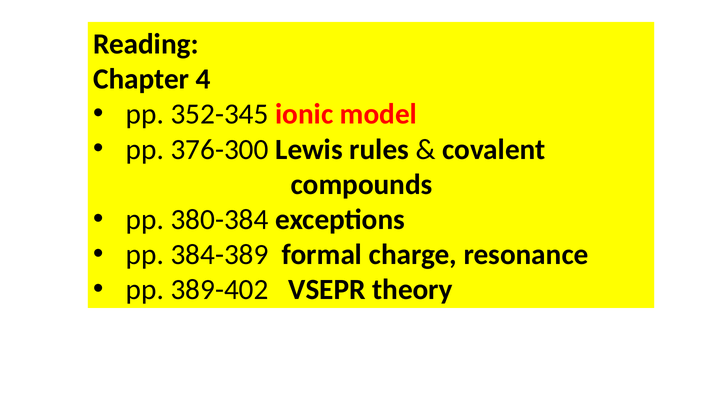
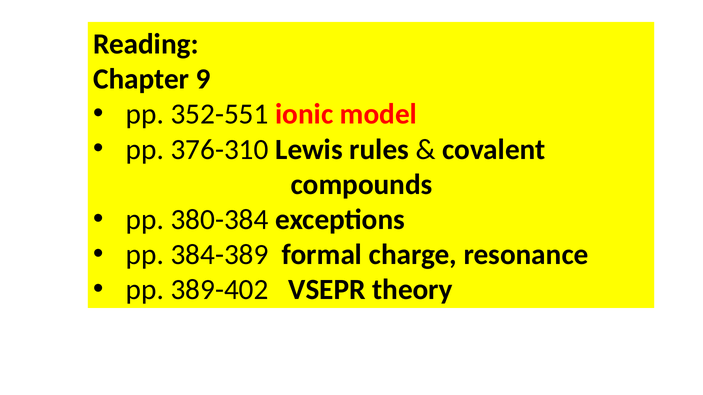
4: 4 -> 9
352-345: 352-345 -> 352-551
376-300: 376-300 -> 376-310
